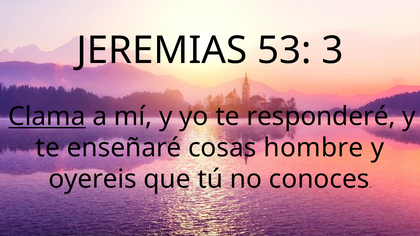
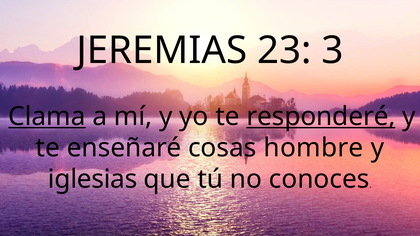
53: 53 -> 23
responderé underline: none -> present
oyereis: oyereis -> iglesias
